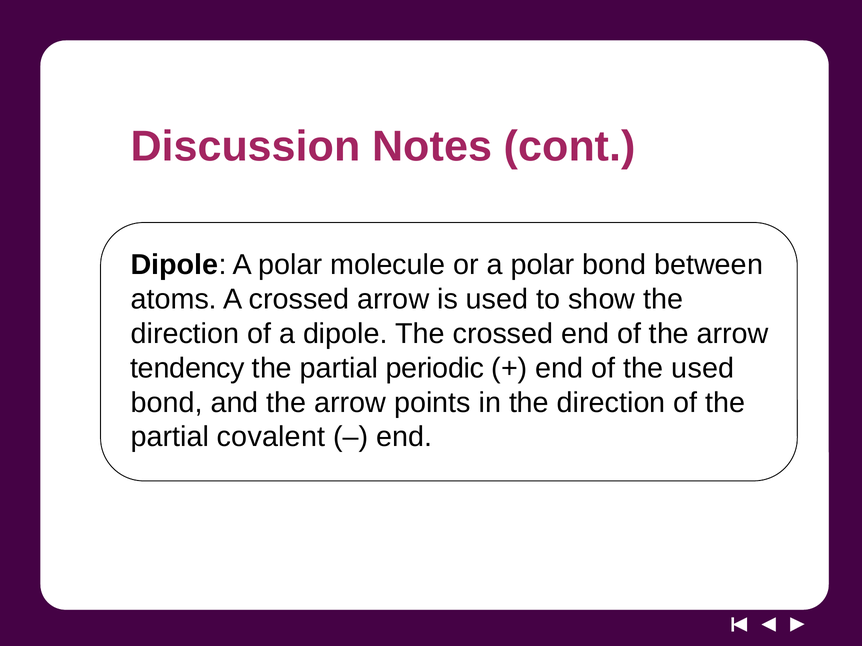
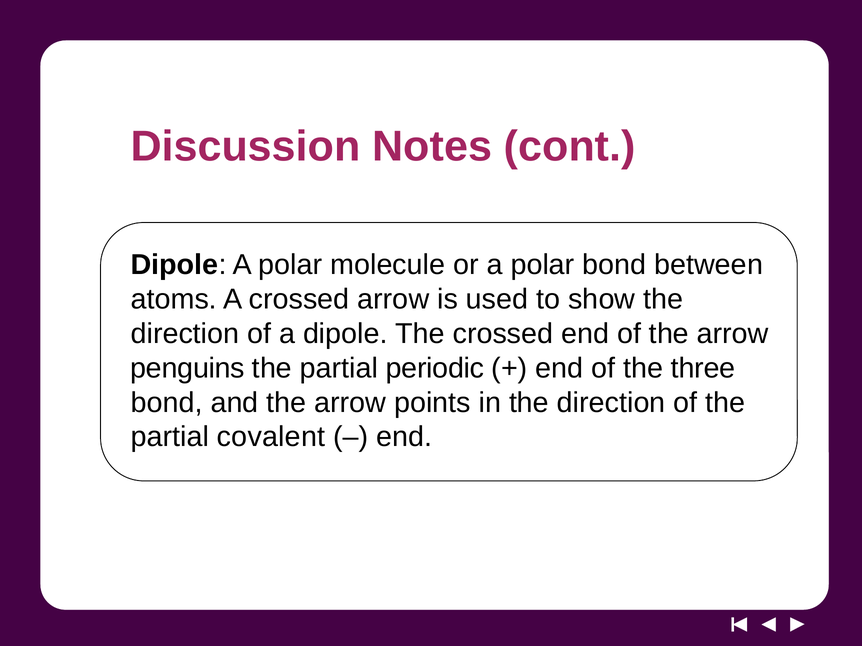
tendency: tendency -> penguins
the used: used -> three
